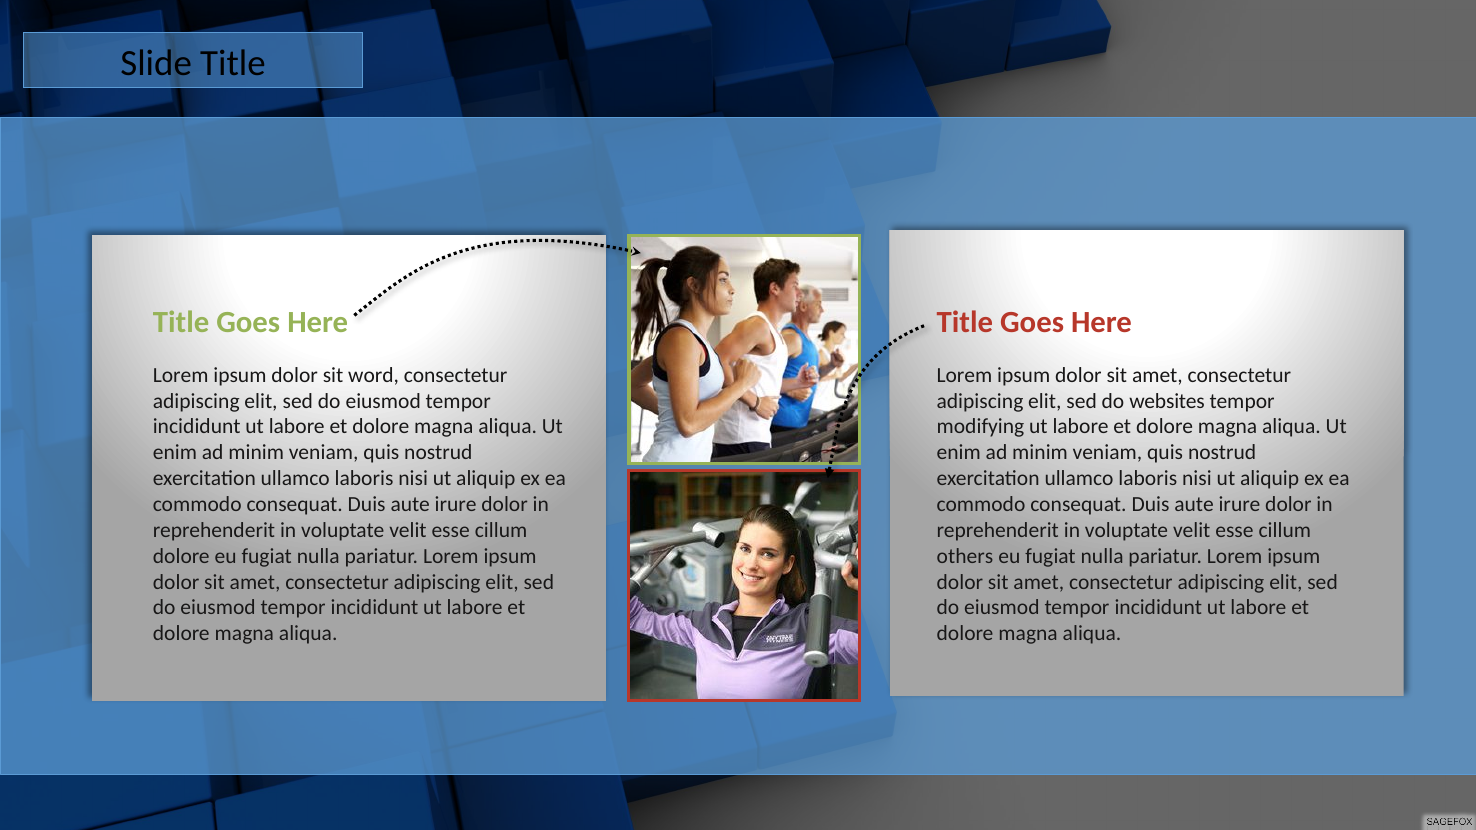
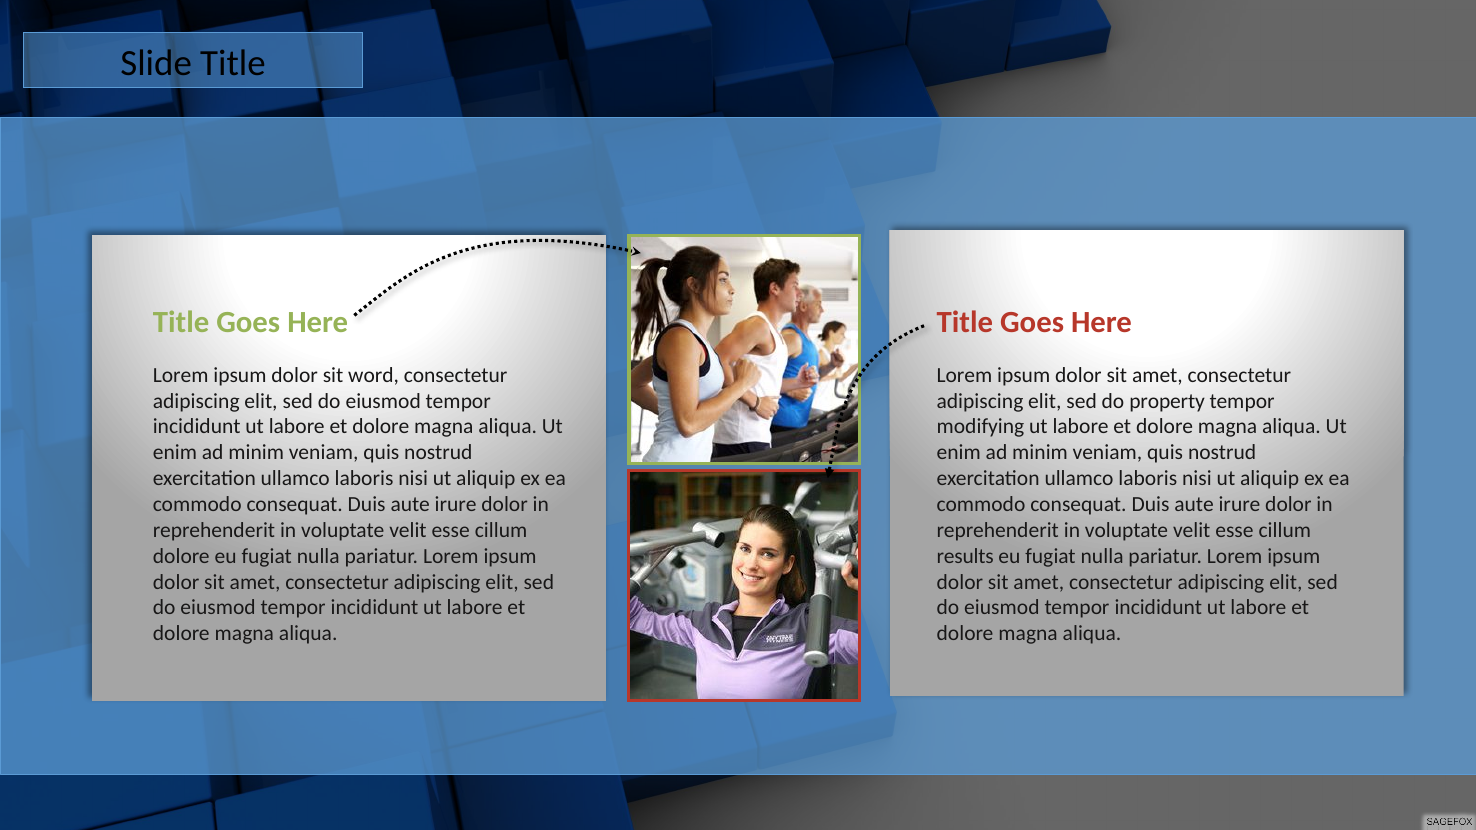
websites: websites -> property
others: others -> results
